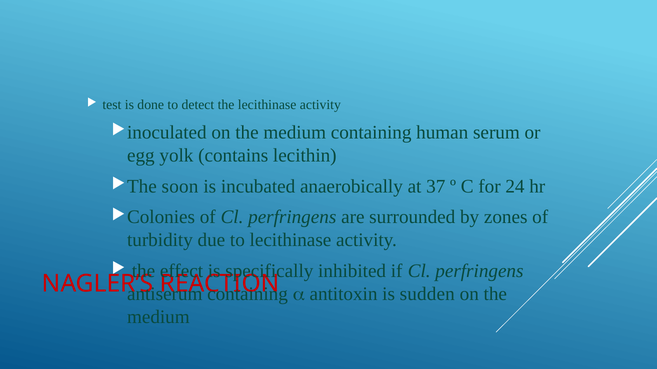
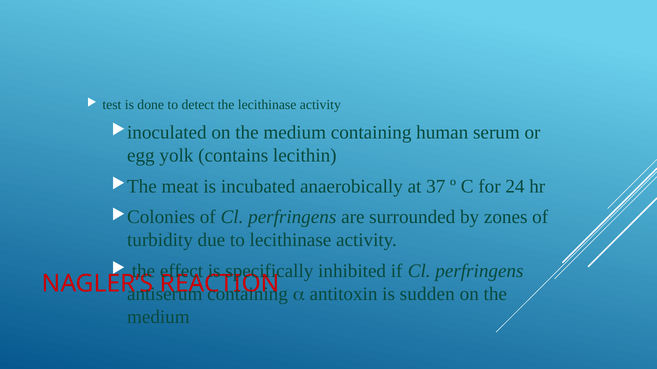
soon: soon -> meat
